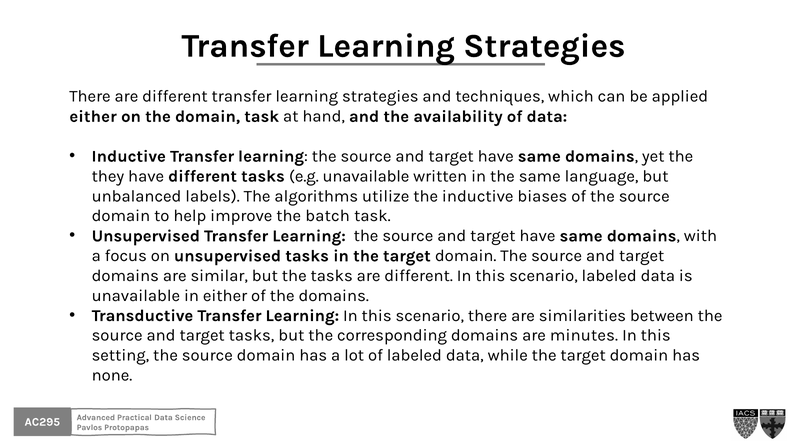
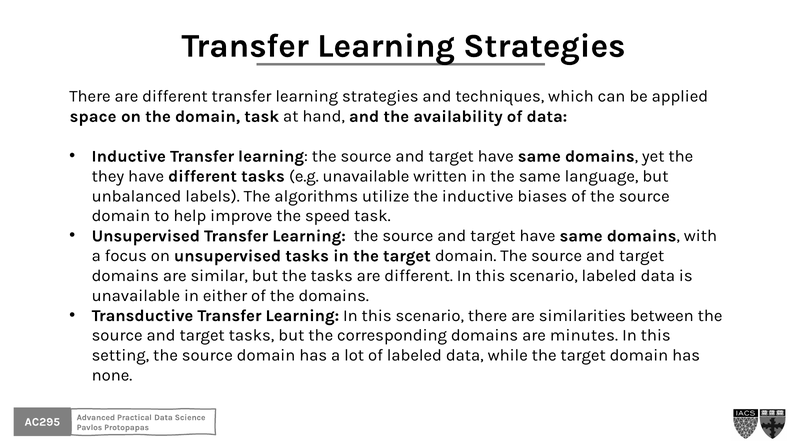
either at (93, 116): either -> space
batch: batch -> speed
